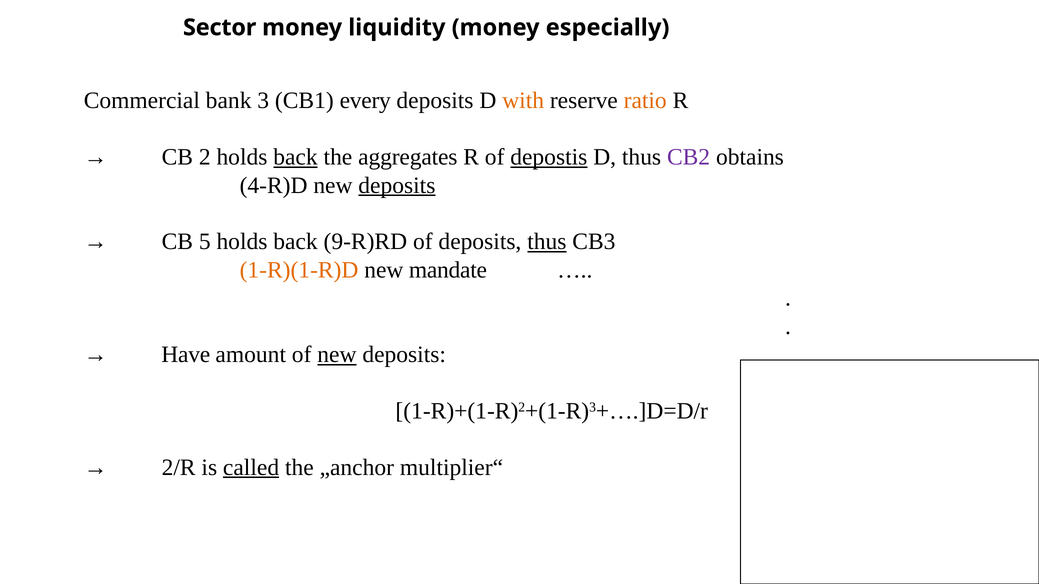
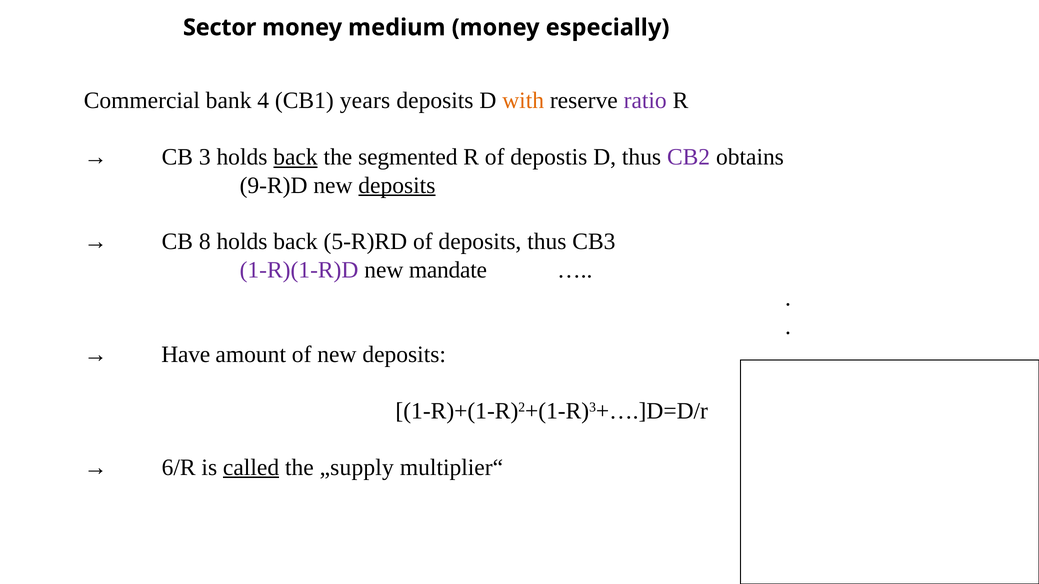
liquidity: liquidity -> medium
3: 3 -> 4
every: every -> years
ratio colour: orange -> purple
2: 2 -> 3
aggregates: aggregates -> segmented
depostis underline: present -> none
4-R)D: 4-R)D -> 9-R)D
5: 5 -> 8
9-R)RD: 9-R)RD -> 5-R)RD
thus at (547, 242) underline: present -> none
1-R)(1-R)D colour: orange -> purple
new at (337, 355) underline: present -> none
2/R: 2/R -> 6/R
„anchor: „anchor -> „supply
